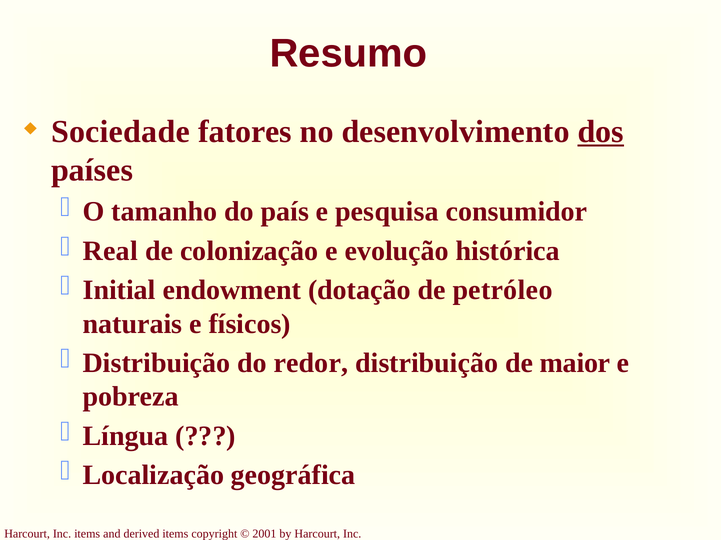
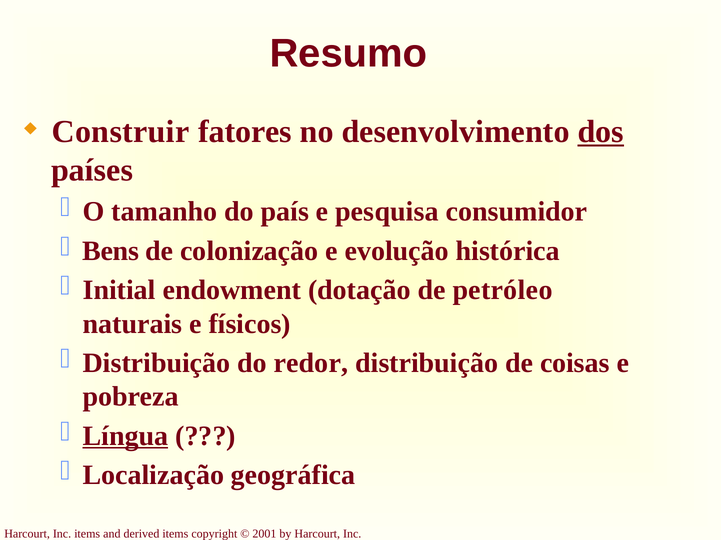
Sociedade: Sociedade -> Construir
Real: Real -> Bens
maior: maior -> coisas
Língua underline: none -> present
